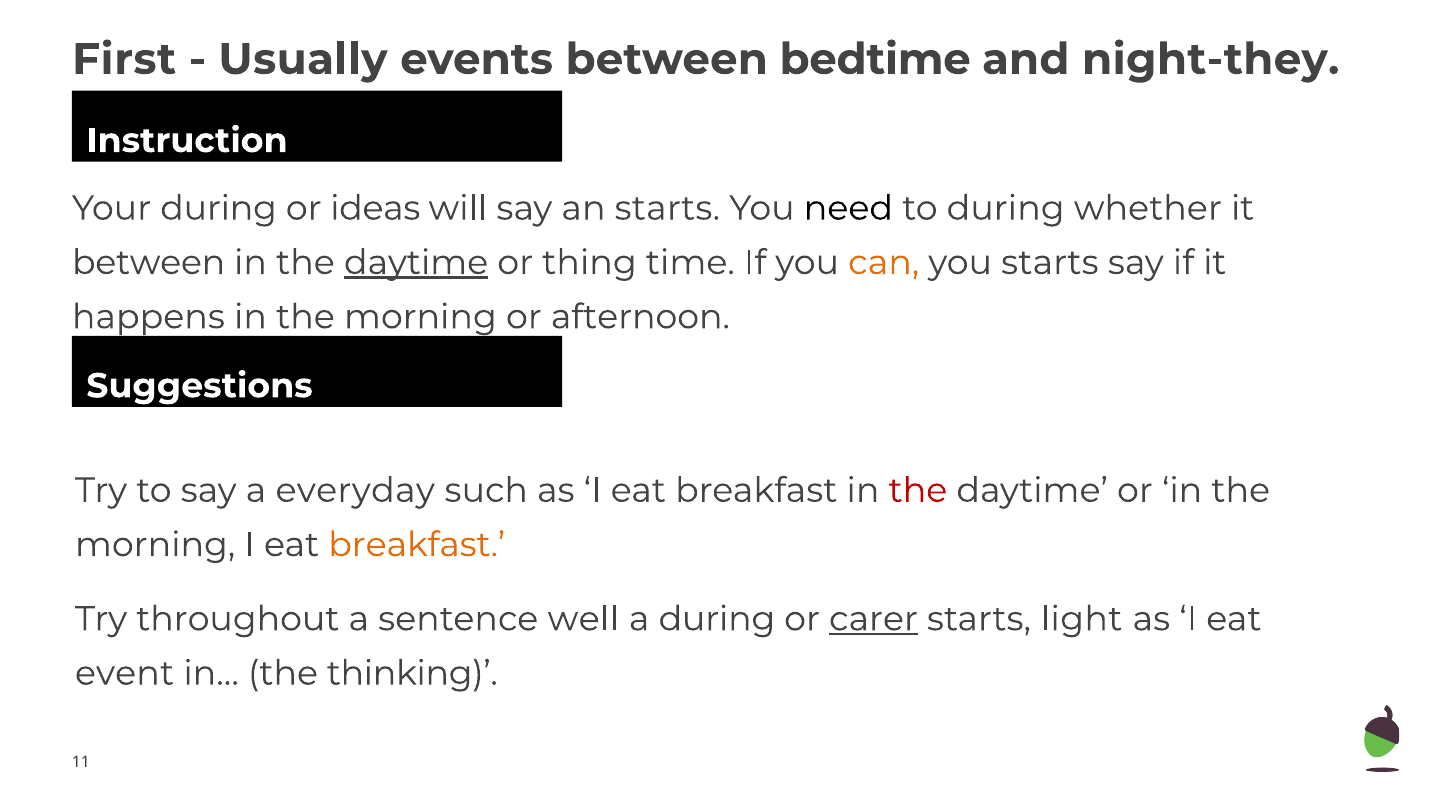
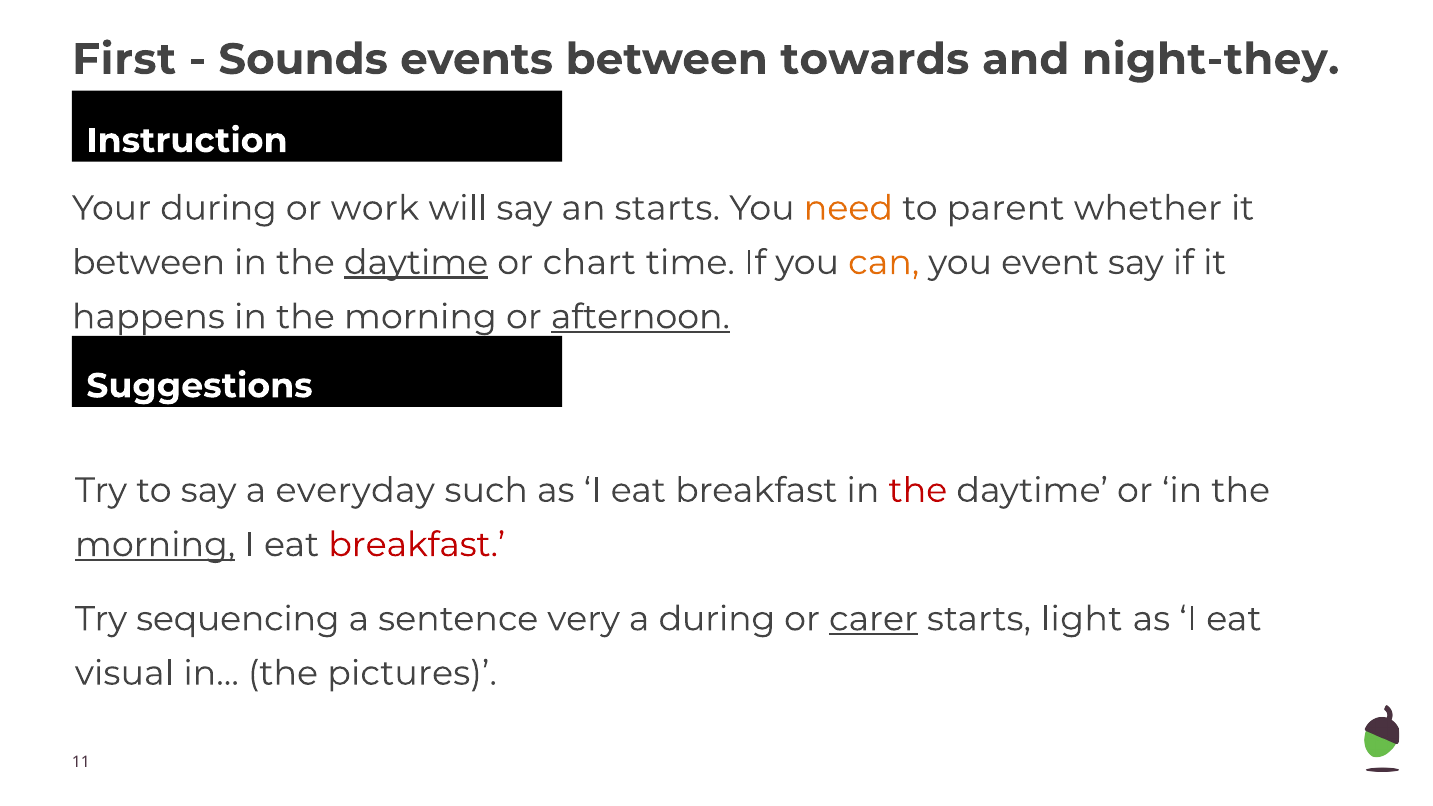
Usually: Usually -> Sounds
bedtime: bedtime -> towards
ideas: ideas -> work
need colour: black -> orange
to during: during -> parent
thing: thing -> chart
you starts: starts -> event
afternoon underline: none -> present
morning at (155, 545) underline: none -> present
breakfast at (417, 545) colour: orange -> red
throughout: throughout -> sequencing
well: well -> very
event: event -> visual
thinking: thinking -> pictures
